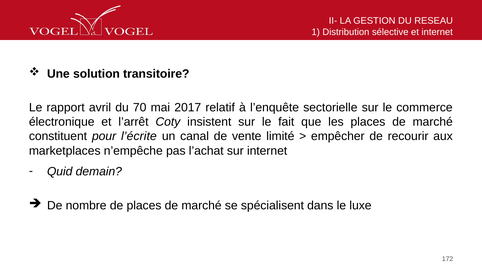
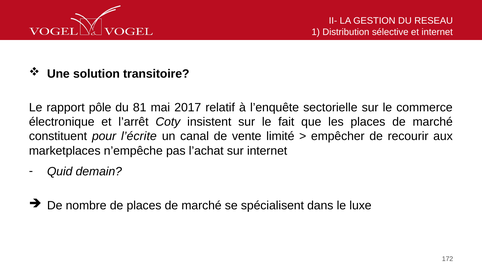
avril: avril -> pôle
70: 70 -> 81
